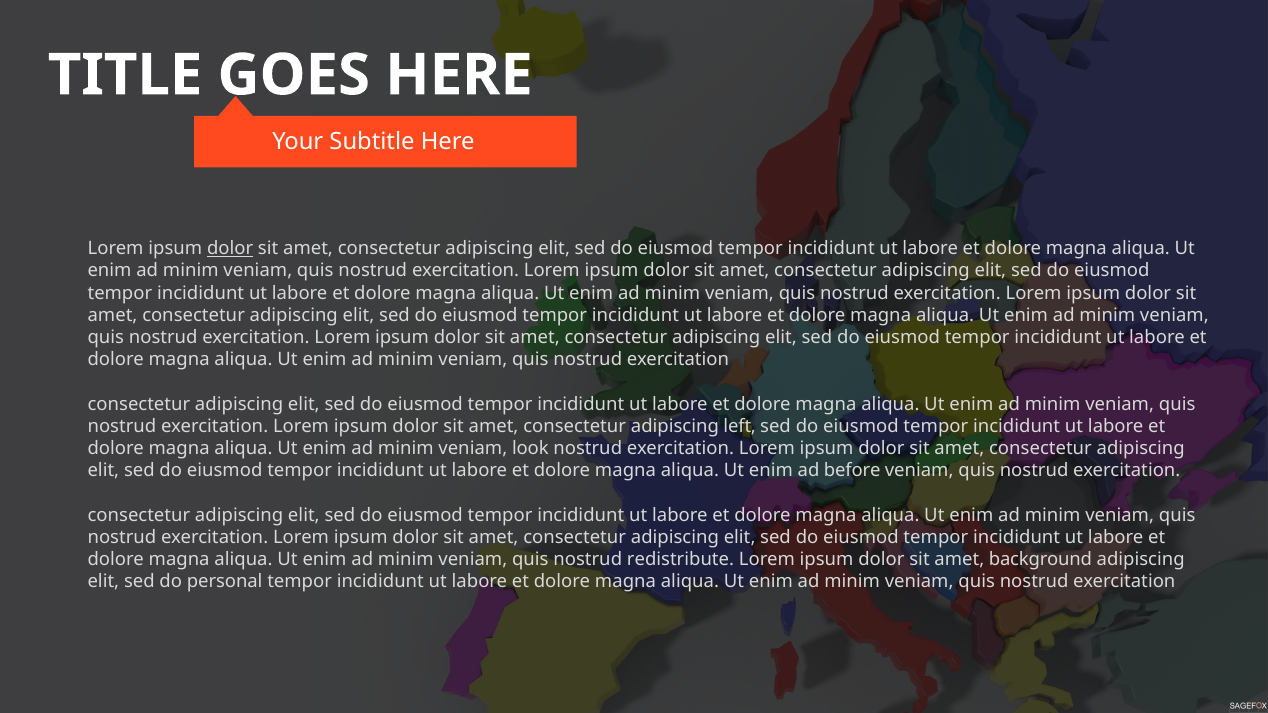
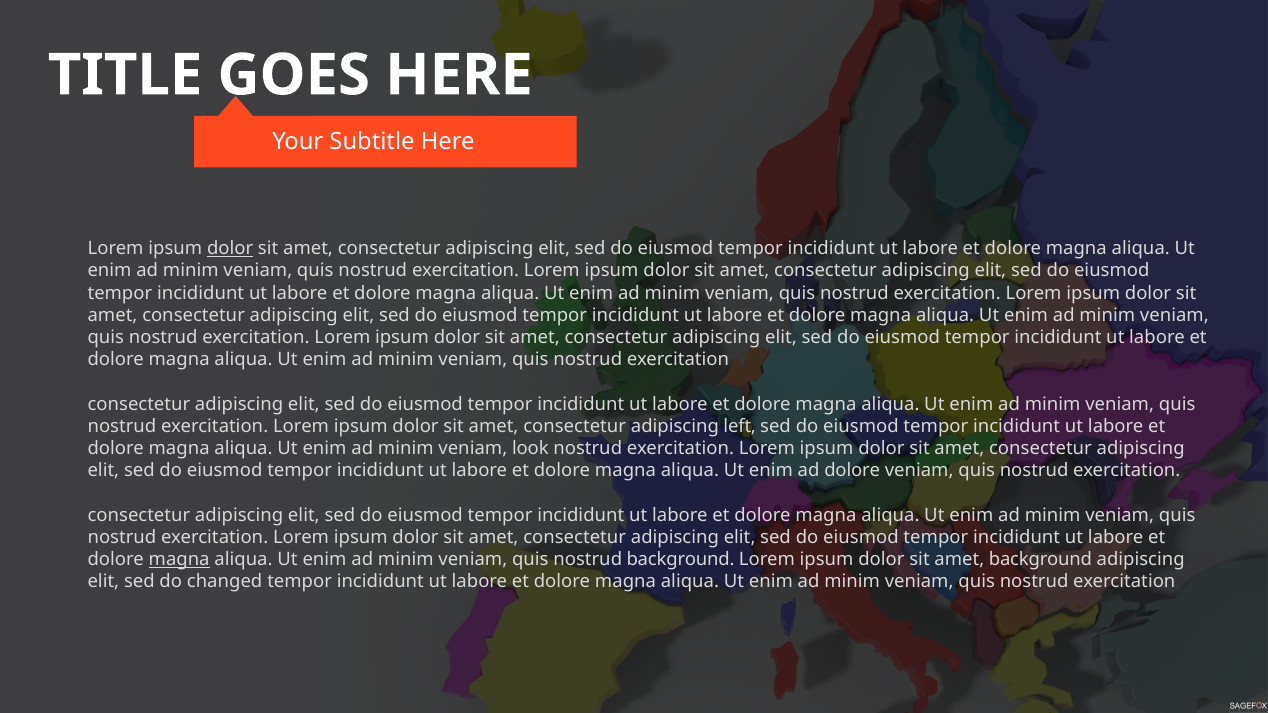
ad before: before -> dolore
magna at (179, 560) underline: none -> present
nostrud redistribute: redistribute -> background
personal: personal -> changed
